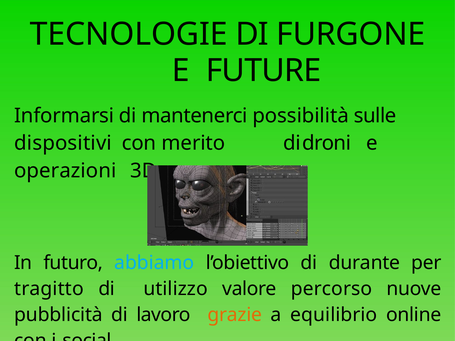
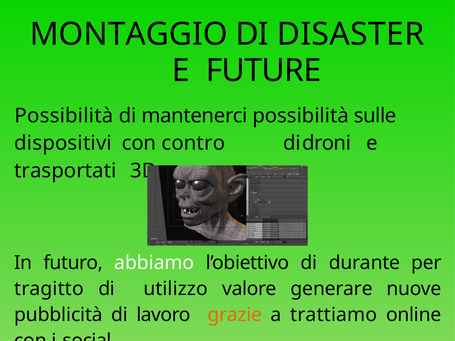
TECNOLOGIE: TECNOLOGIE -> MONTAGGIO
FURGONE: FURGONE -> DISASTER
Informarsi at (64, 116): Informarsi -> Possibilità
merito: merito -> contro
operazioni: operazioni -> trasportati
abbiamo colour: light blue -> white
percorso: percorso -> generare
equilibrio: equilibrio -> trattiamo
